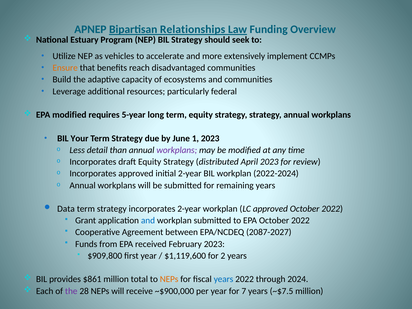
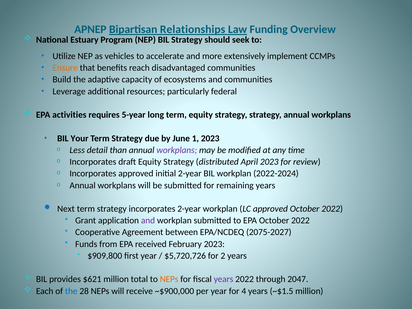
EPA modified: modified -> activities
Data: Data -> Next
and at (148, 221) colour: blue -> purple
2087-2027: 2087-2027 -> 2075-2027
$1,119,600: $1,119,600 -> $5,720,726
$861: $861 -> $621
years at (224, 279) colour: blue -> purple
2024: 2024 -> 2047
the at (71, 291) colour: purple -> blue
7: 7 -> 4
~$7.5: ~$7.5 -> ~$1.5
